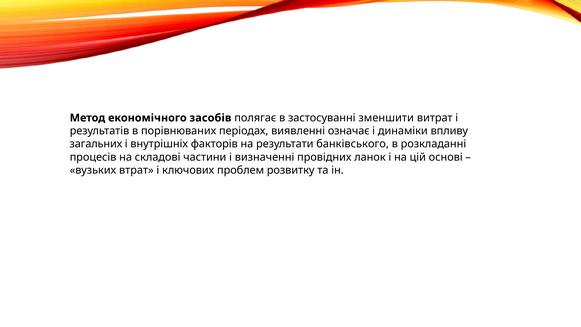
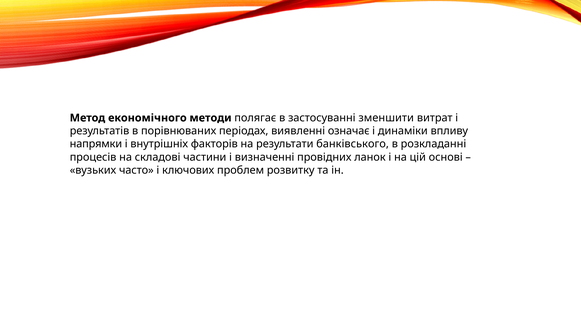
засобів: засобів -> методи
загальних: загальних -> напрямки
втрат: втрат -> часто
